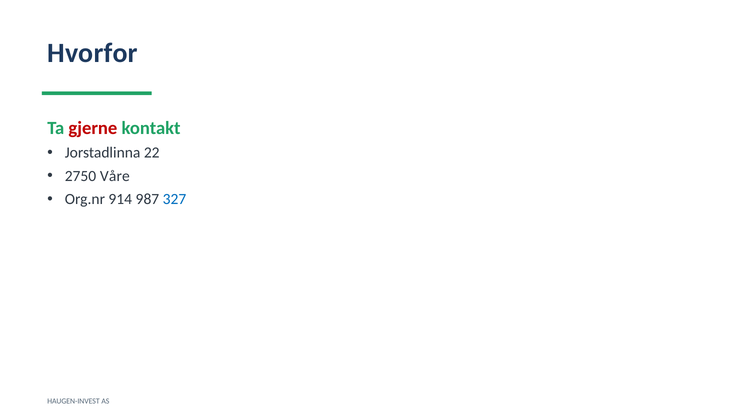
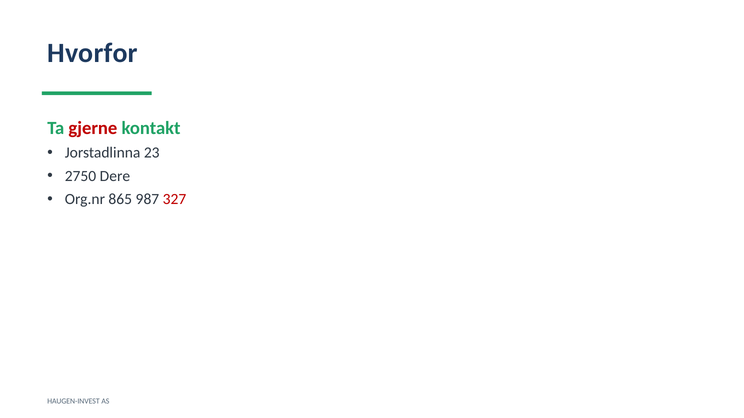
22: 22 -> 23
Våre: Våre -> Dere
914: 914 -> 865
327 colour: blue -> red
